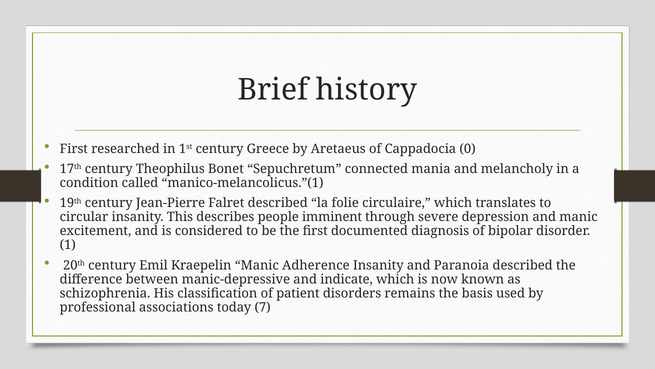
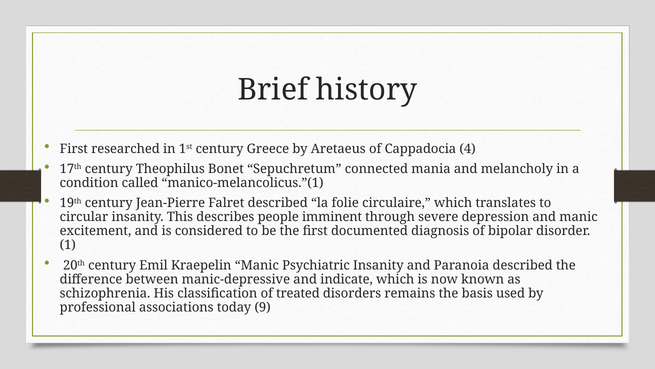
0: 0 -> 4
Adherence: Adherence -> Psychiatric
patient: patient -> treated
7: 7 -> 9
